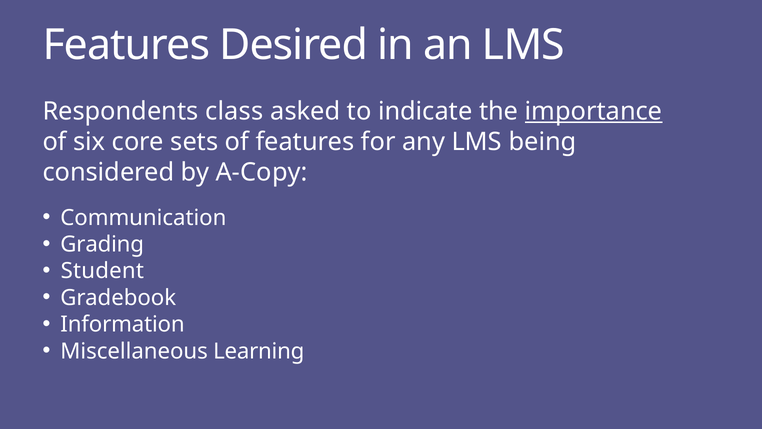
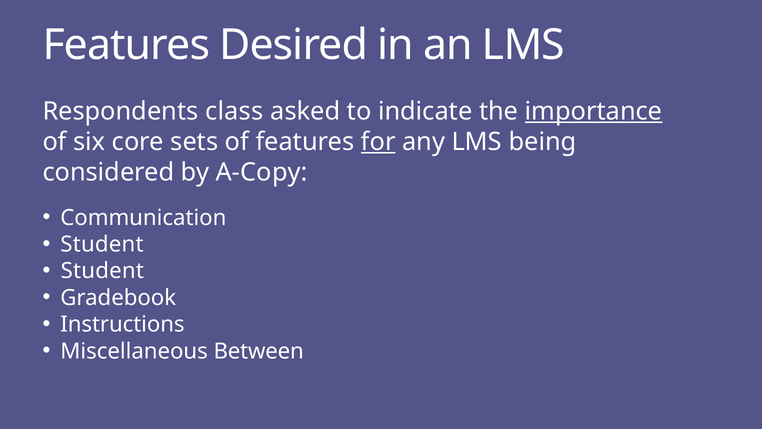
for underline: none -> present
Grading at (102, 244): Grading -> Student
Information: Information -> Instructions
Learning: Learning -> Between
